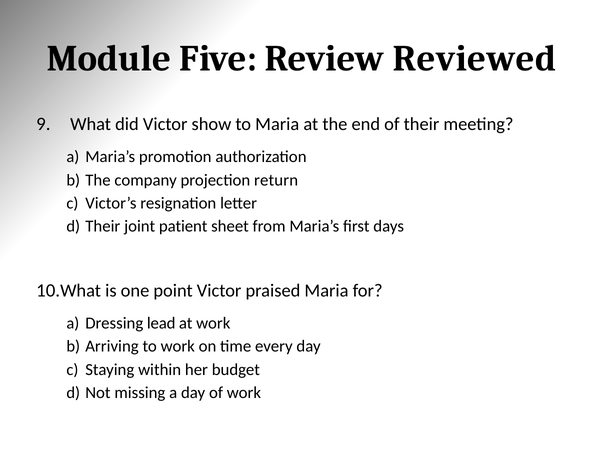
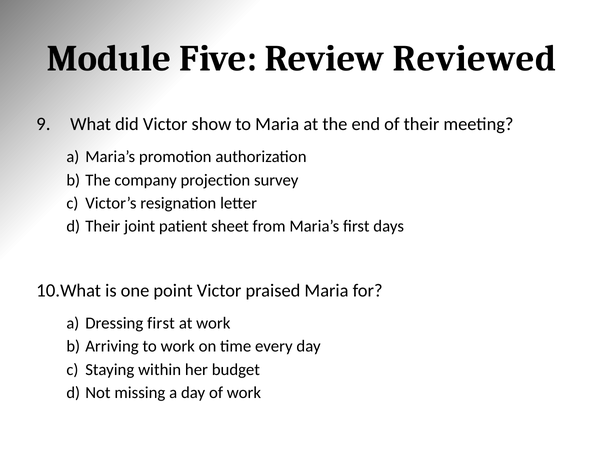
return: return -> survey
Dressing lead: lead -> first
